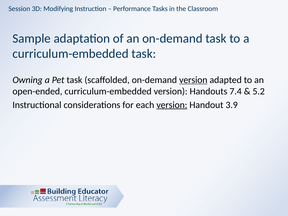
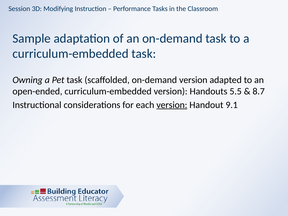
version at (193, 80) underline: present -> none
7.4: 7.4 -> 5.5
5.2: 5.2 -> 8.7
3.9: 3.9 -> 9.1
